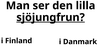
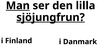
Man underline: none -> present
